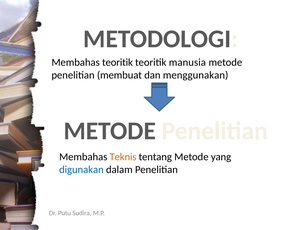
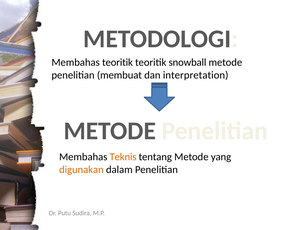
manusia: manusia -> snowball
menggunakan: menggunakan -> interpretation
digunakan colour: blue -> orange
